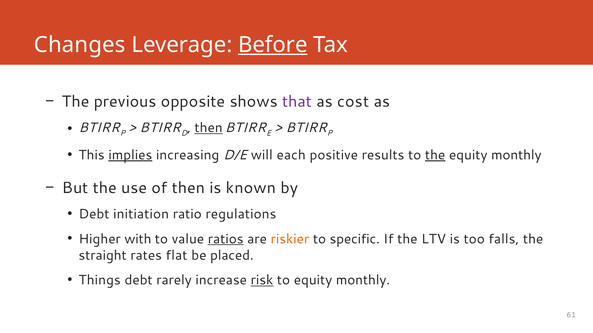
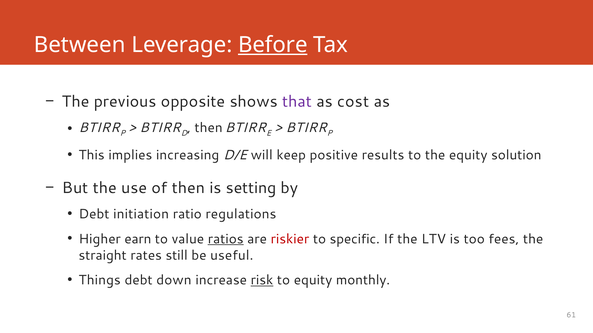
Changes: Changes -> Between
then at (209, 128) underline: present -> none
implies underline: present -> none
each: each -> keep
the at (435, 155) underline: present -> none
monthly at (516, 155): monthly -> solution
known: known -> setting
with: with -> earn
riskier colour: orange -> red
falls: falls -> fees
flat: flat -> still
placed: placed -> useful
rarely: rarely -> down
